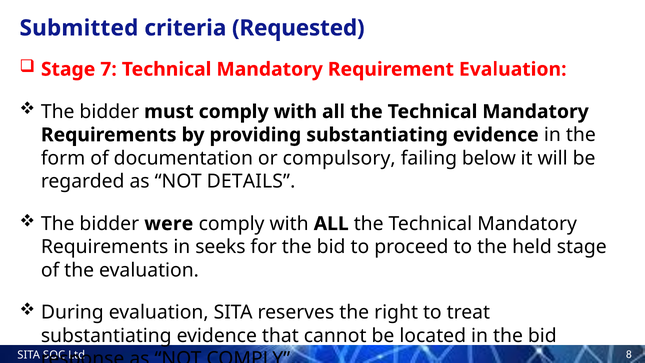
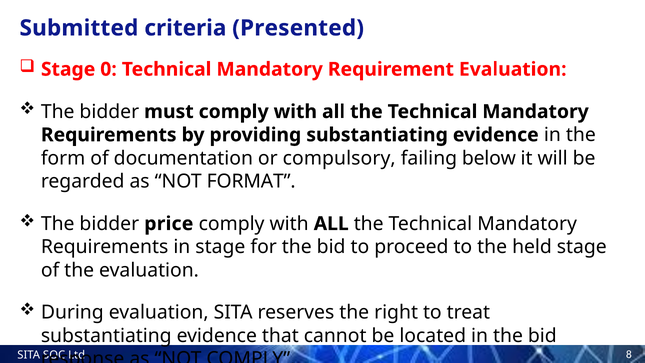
Requested: Requested -> Presented
7: 7 -> 0
DETAILS: DETAILS -> FORMAT
were: were -> price
in seeks: seeks -> stage
